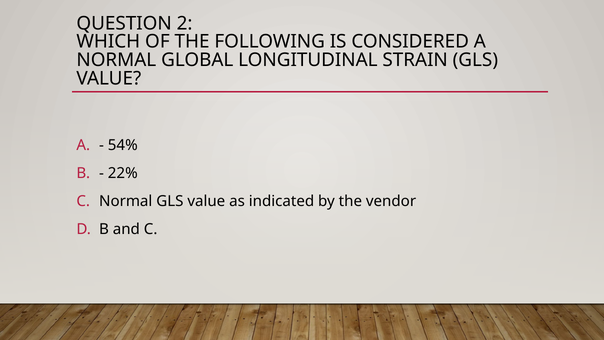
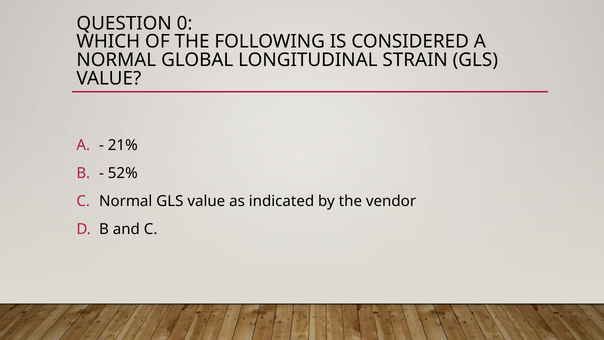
2: 2 -> 0
54%: 54% -> 21%
22%: 22% -> 52%
